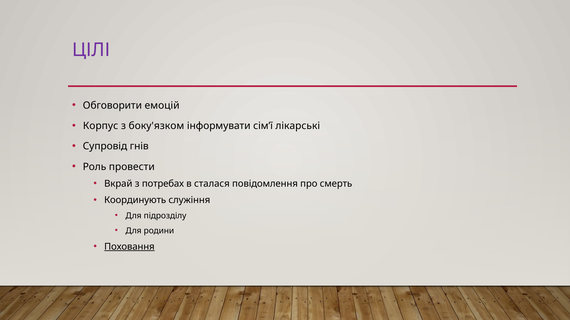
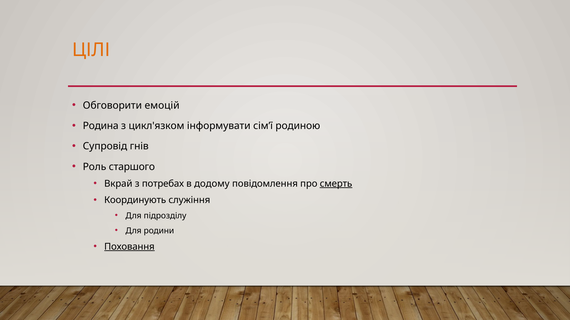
ЦІЛІ colour: purple -> orange
Корпус: Корпус -> Родина
боку'язком: боку'язком -> цикл'язком
лікарські: лікарські -> родиною
провести: провести -> старшого
сталася: сталася -> додому
смерть underline: none -> present
